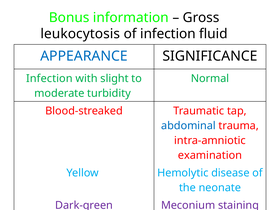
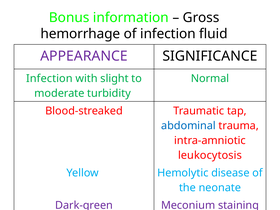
leukocytosis: leukocytosis -> hemorrhage
APPEARANCE colour: blue -> purple
examination: examination -> leukocytosis
